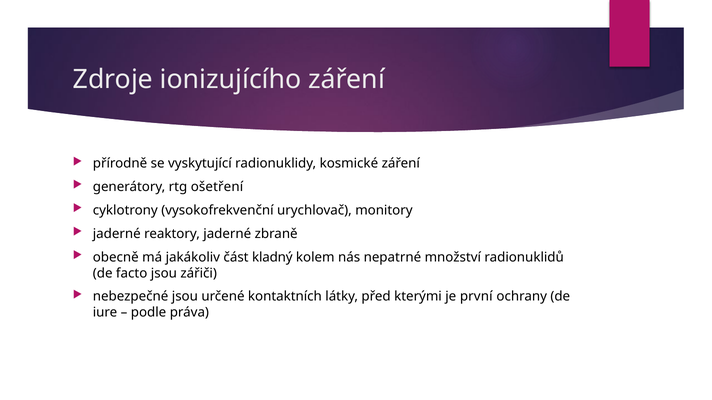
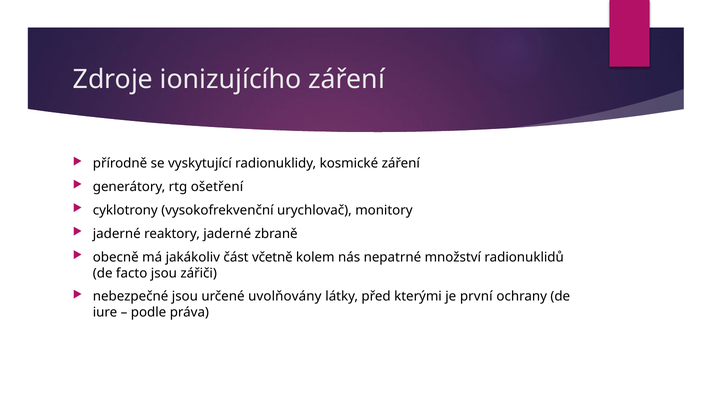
kladný: kladný -> včetně
kontaktních: kontaktních -> uvolňovány
